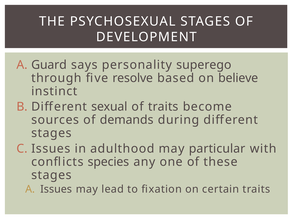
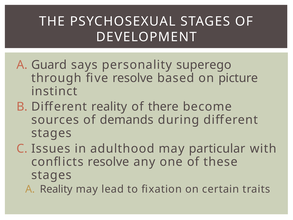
believe: believe -> picture
Different sexual: sexual -> reality
of traits: traits -> there
conflicts species: species -> resolve
Issues at (56, 189): Issues -> Reality
